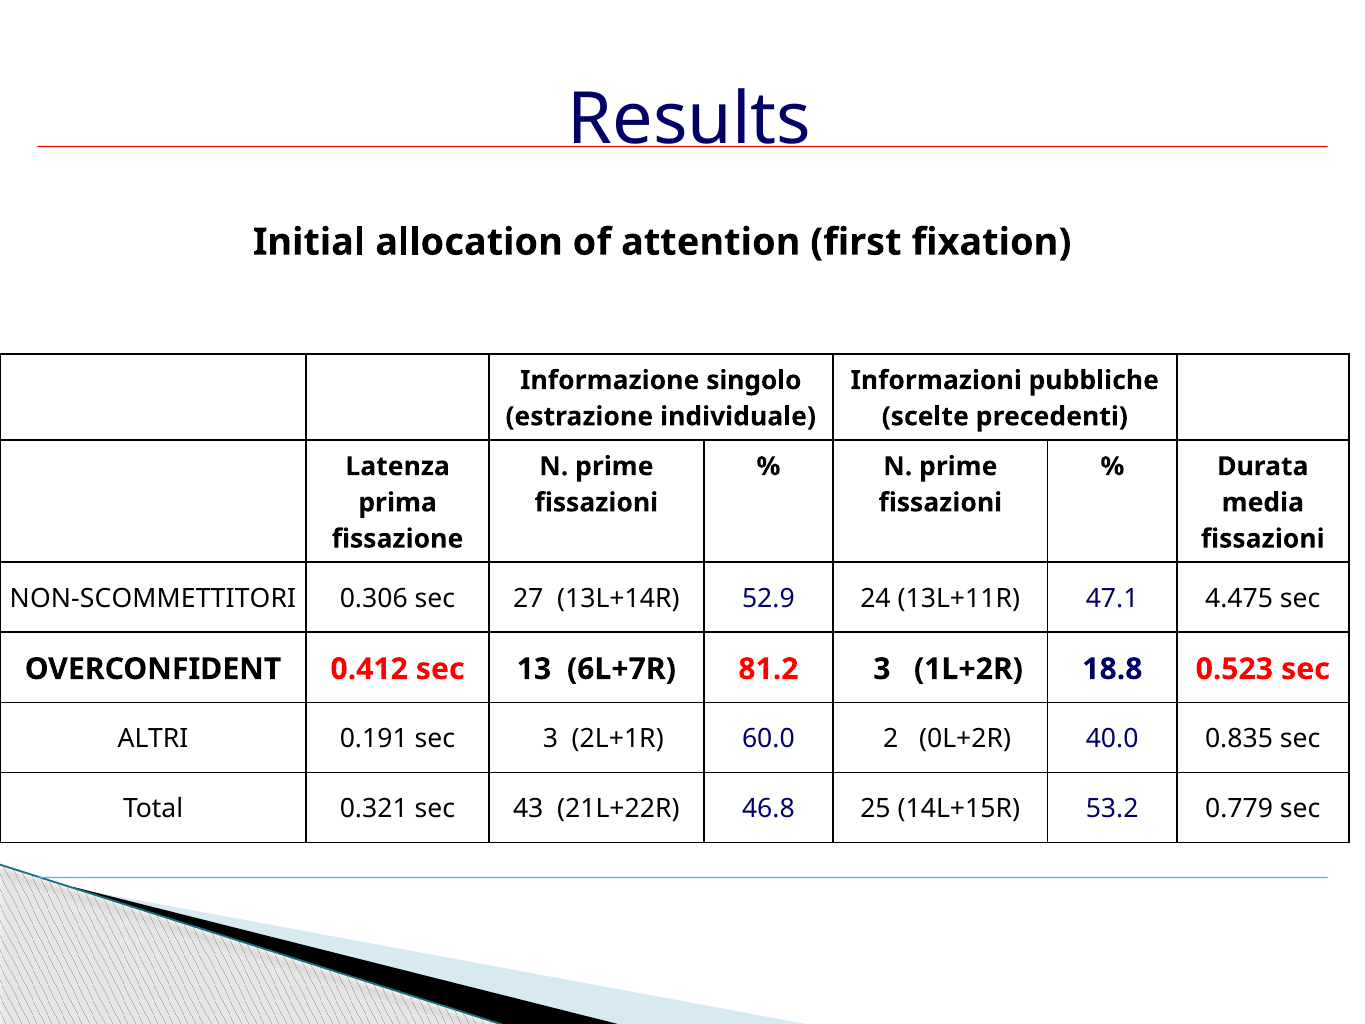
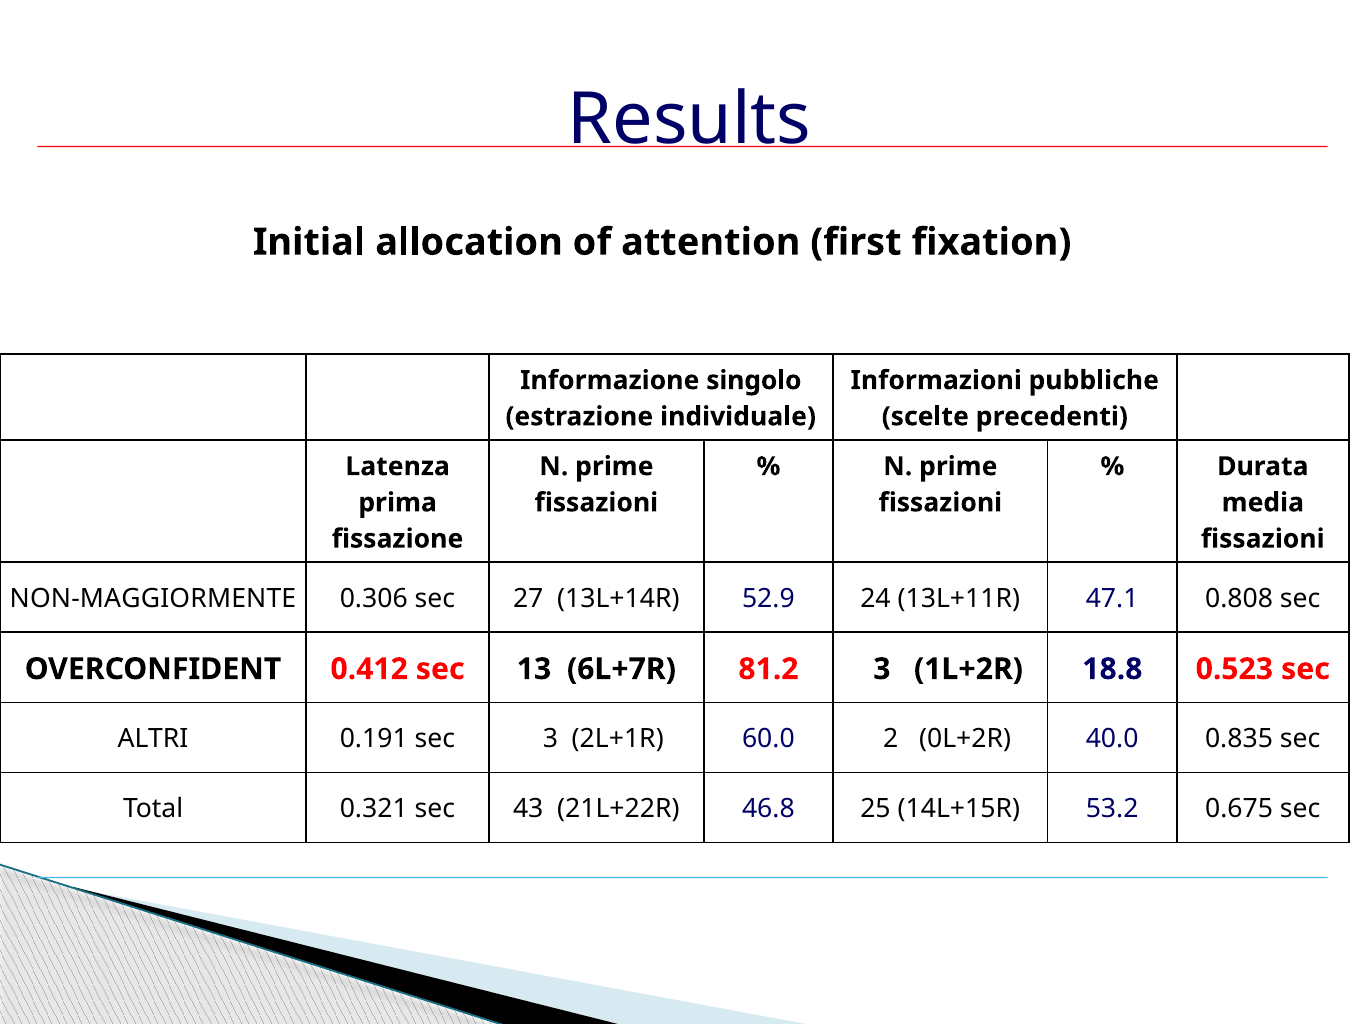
NON-SCOMMETTITORI: NON-SCOMMETTITORI -> NON-MAGGIORMENTE
4.475: 4.475 -> 0.808
0.779: 0.779 -> 0.675
